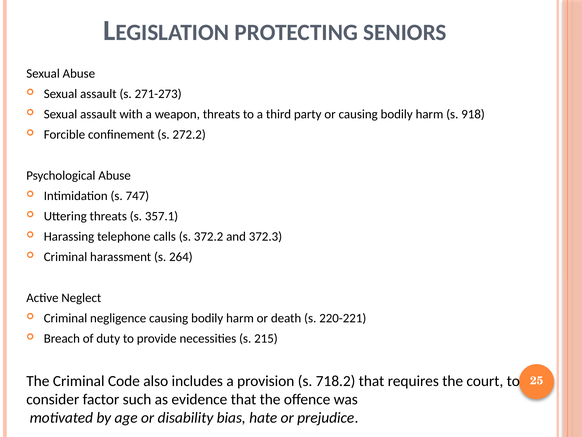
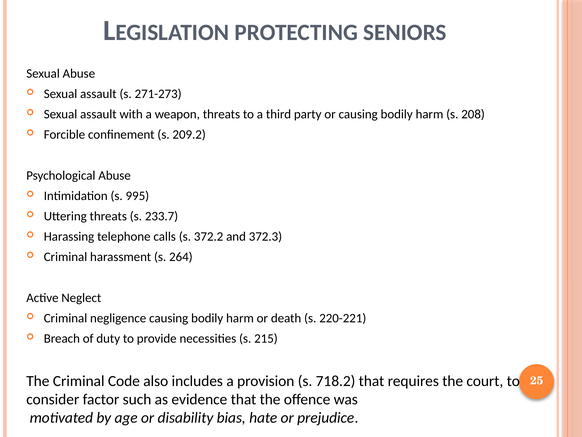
918: 918 -> 208
272.2: 272.2 -> 209.2
747: 747 -> 995
357.1: 357.1 -> 233.7
